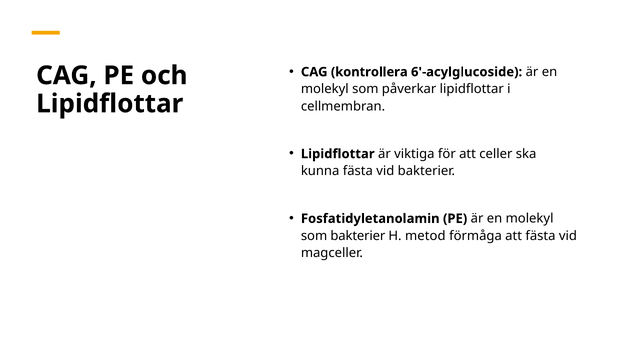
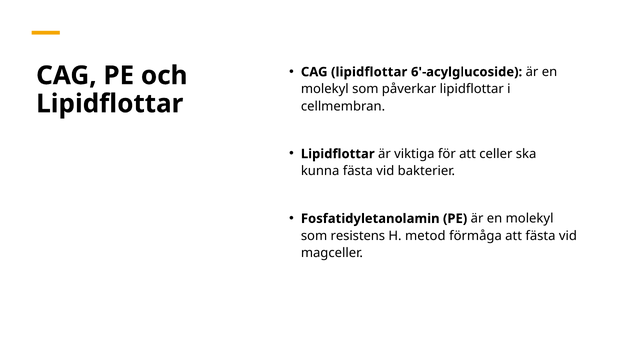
CAG kontrollera: kontrollera -> lipidflottar
som bakterier: bakterier -> resistens
